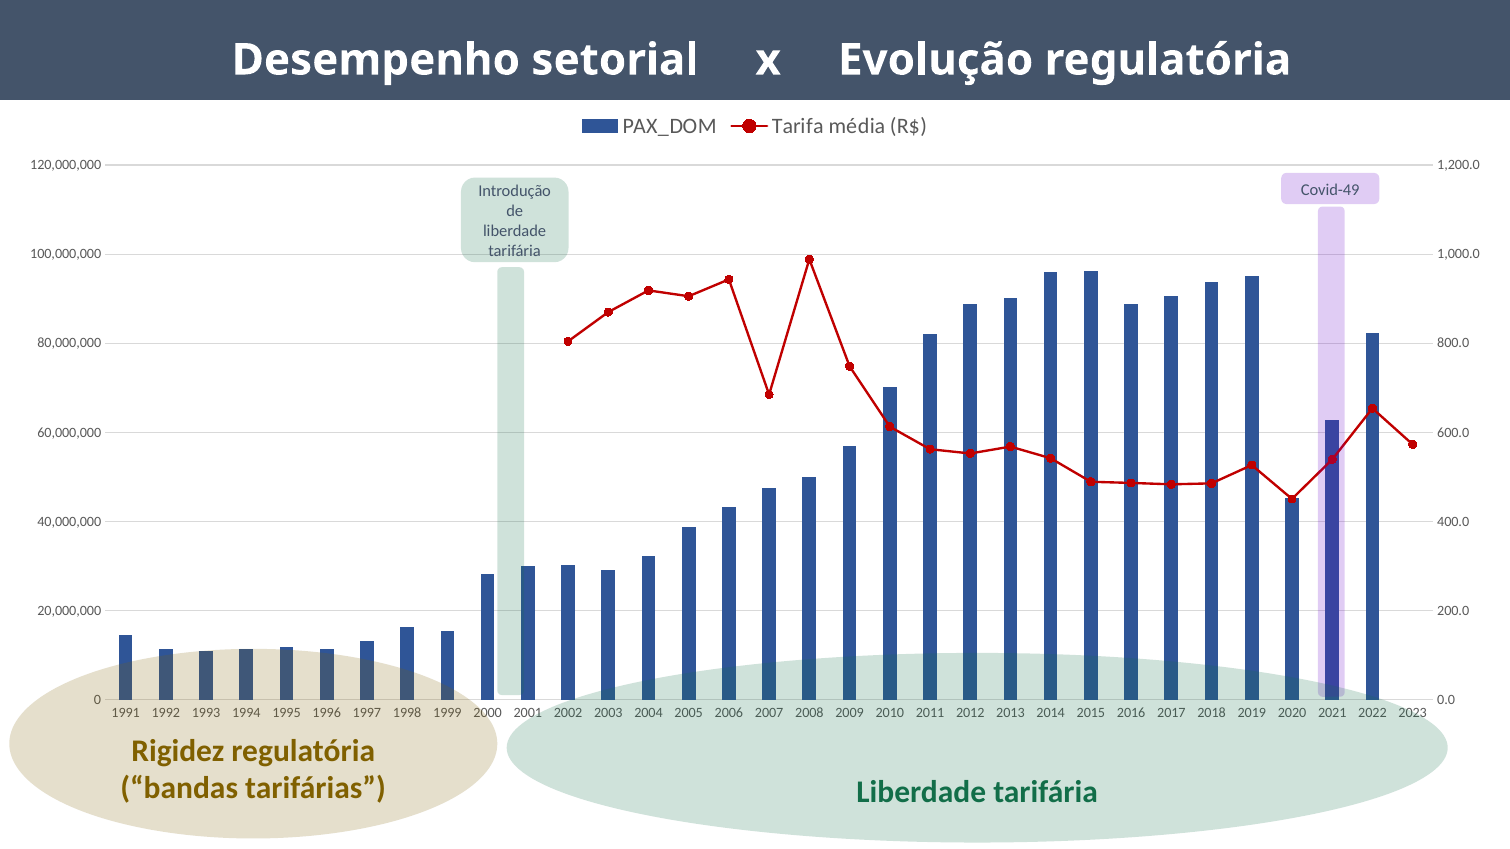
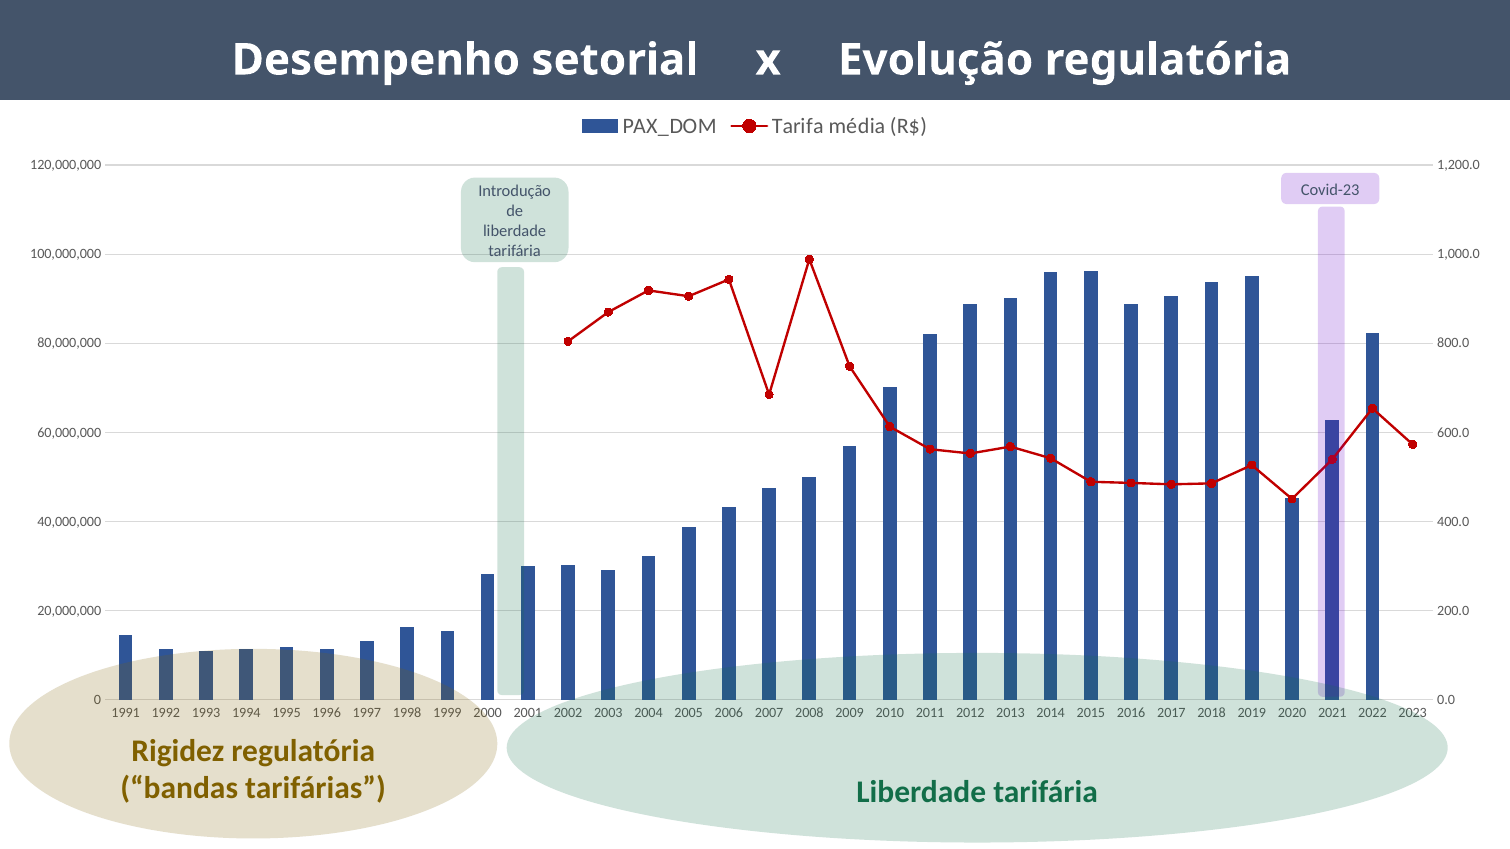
Covid-49: Covid-49 -> Covid-23
